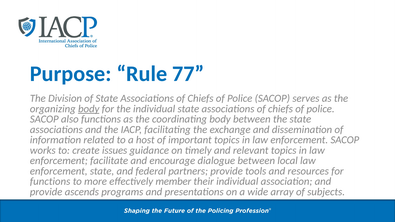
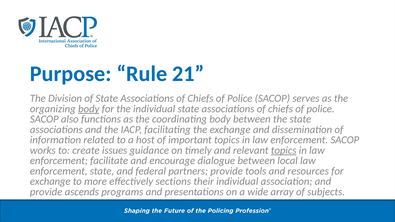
77: 77 -> 21
topics at (284, 150) underline: none -> present
functions at (50, 182): functions -> exchange
member: member -> sections
